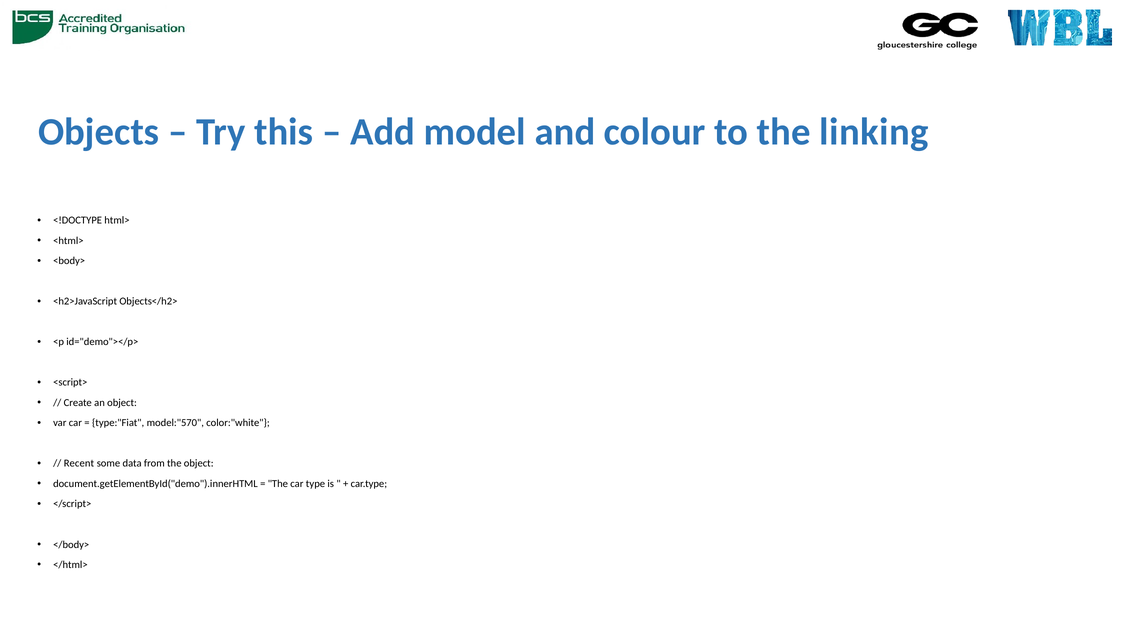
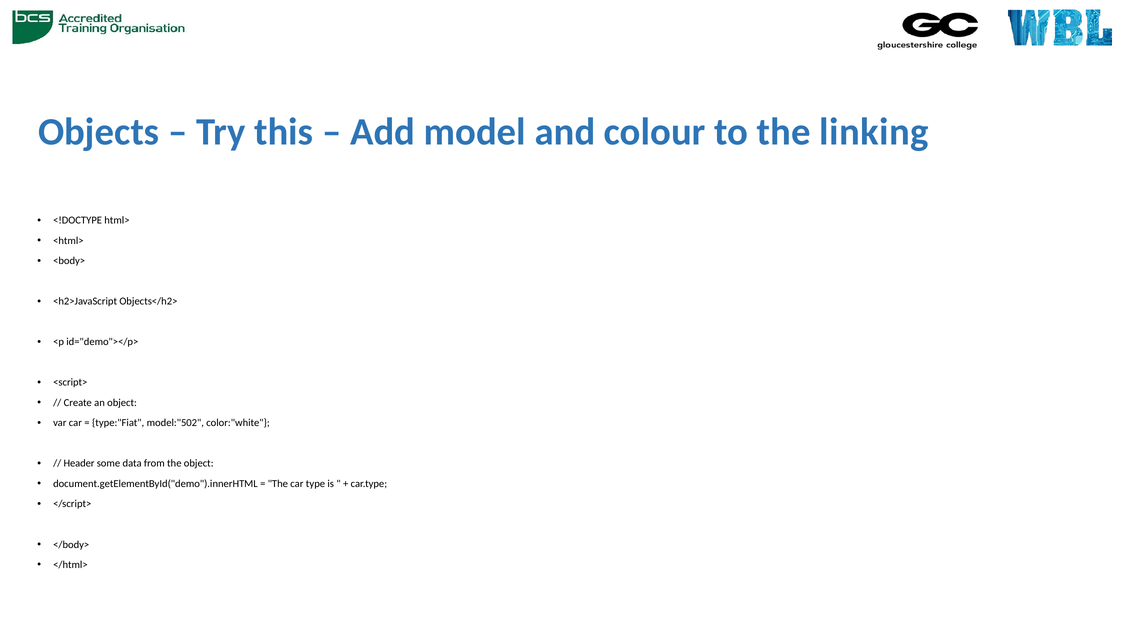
model:"570: model:"570 -> model:"502
Recent: Recent -> Header
